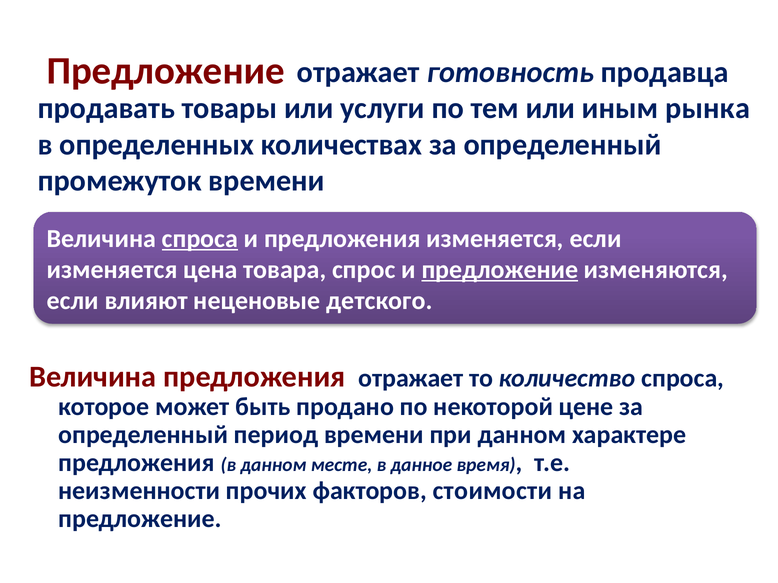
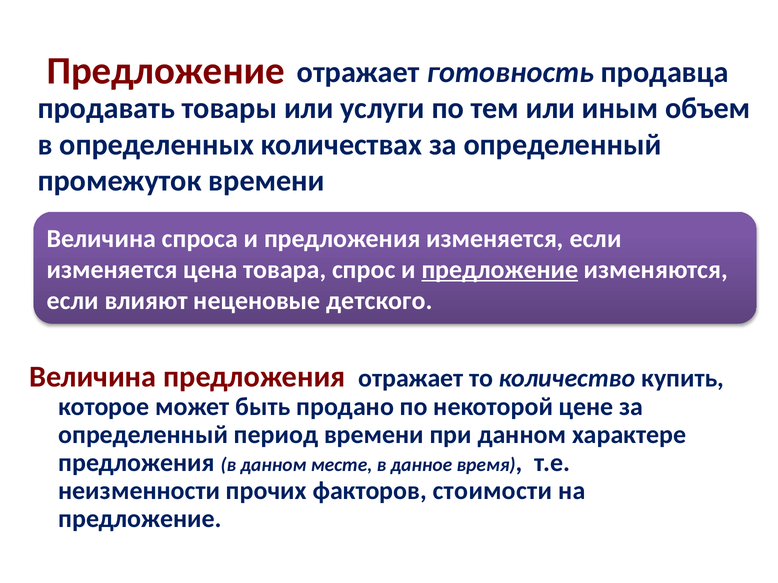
рынка: рынка -> объем
спроса at (200, 239) underline: present -> none
количество спроса: спроса -> купить
